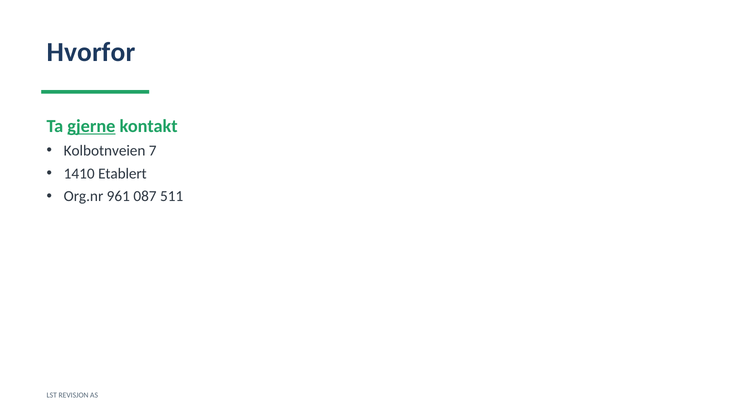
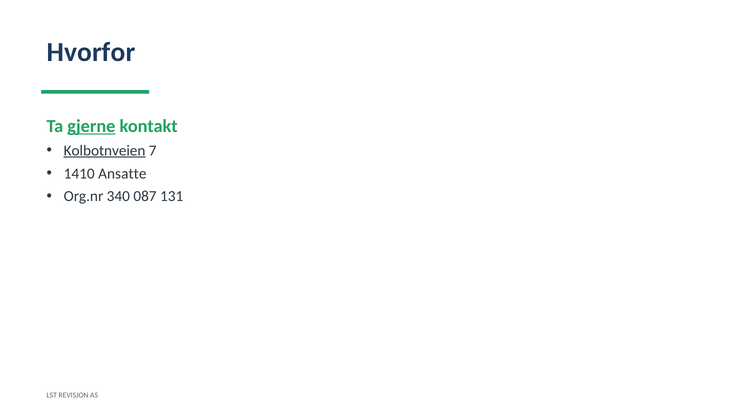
Kolbotnveien underline: none -> present
Etablert: Etablert -> Ansatte
961: 961 -> 340
511: 511 -> 131
